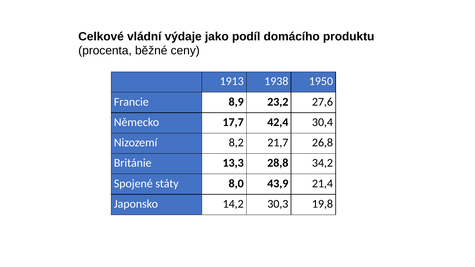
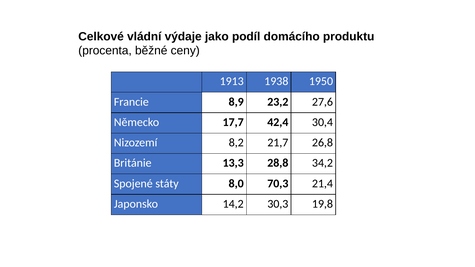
43,9: 43,9 -> 70,3
